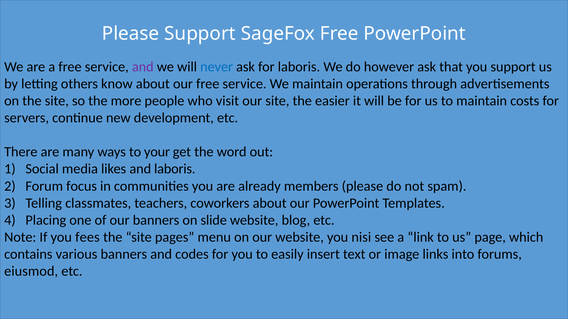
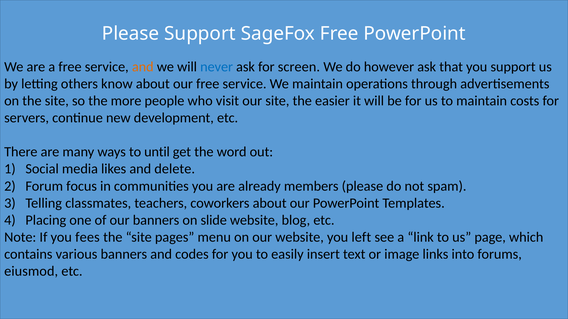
and at (143, 67) colour: purple -> orange
for laboris: laboris -> screen
your: your -> until
and laboris: laboris -> delete
nisi: nisi -> left
